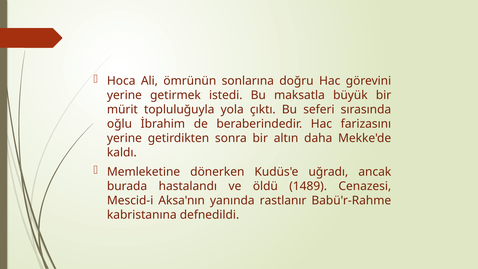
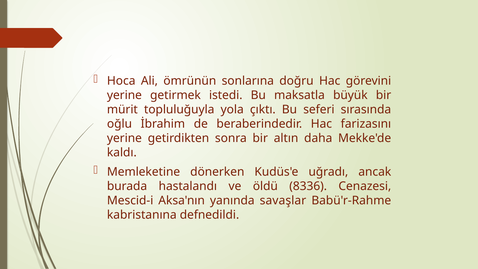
1489: 1489 -> 8336
rastlanır: rastlanır -> savaşlar
